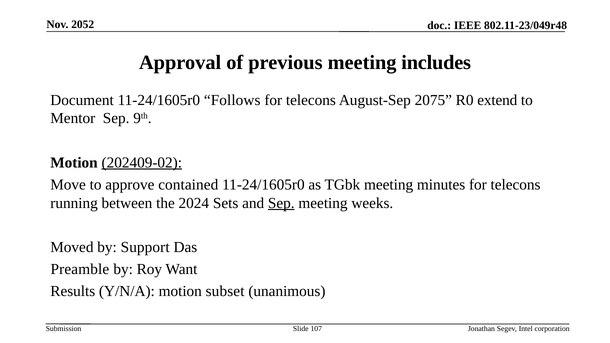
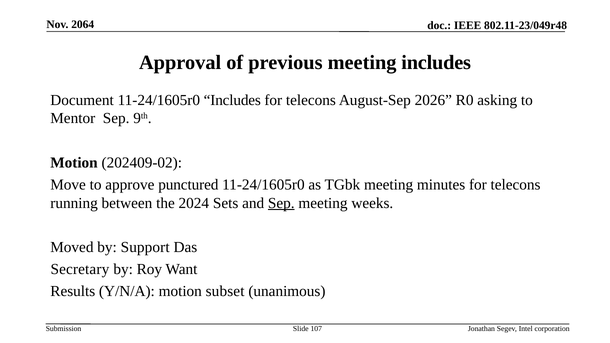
2052: 2052 -> 2064
11-24/1605r0 Follows: Follows -> Includes
2075: 2075 -> 2026
extend: extend -> asking
202409-02 underline: present -> none
contained: contained -> punctured
Preamble: Preamble -> Secretary
